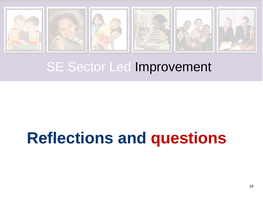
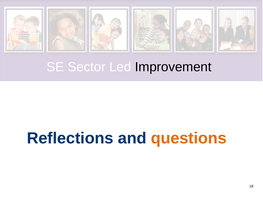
questions colour: red -> orange
